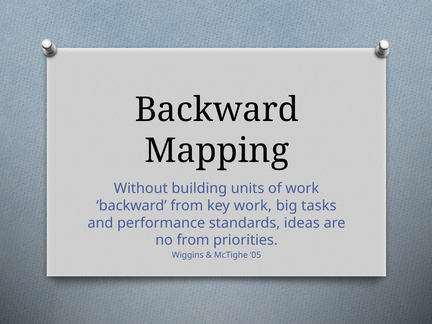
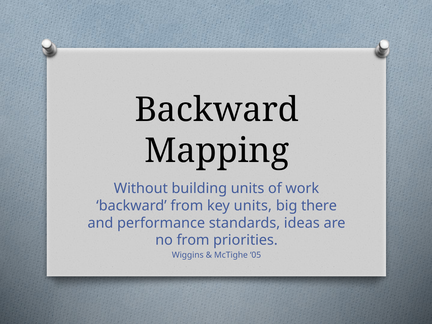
key work: work -> units
tasks: tasks -> there
